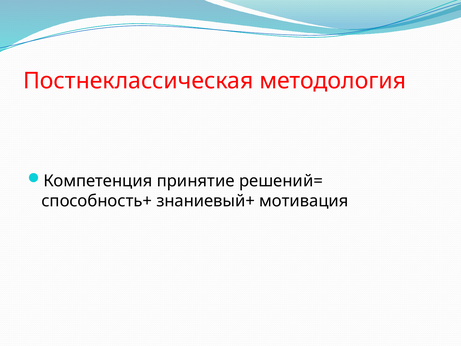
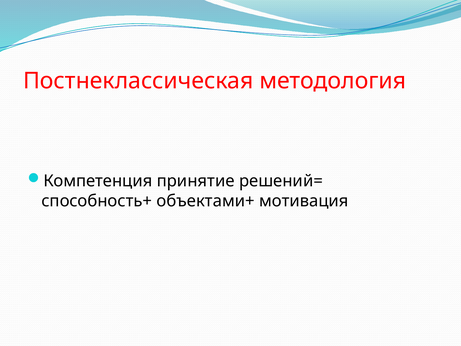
знаниевый+: знаниевый+ -> объектами+
